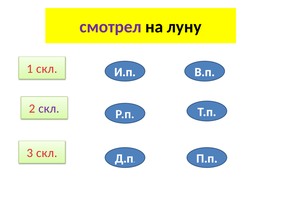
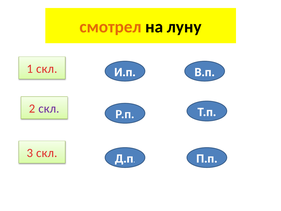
смотрел colour: purple -> orange
